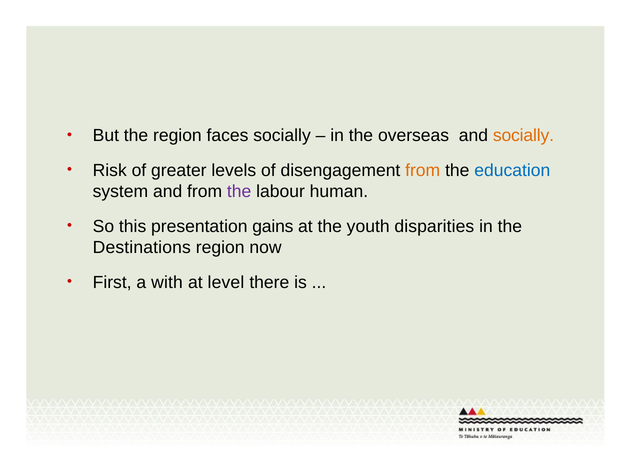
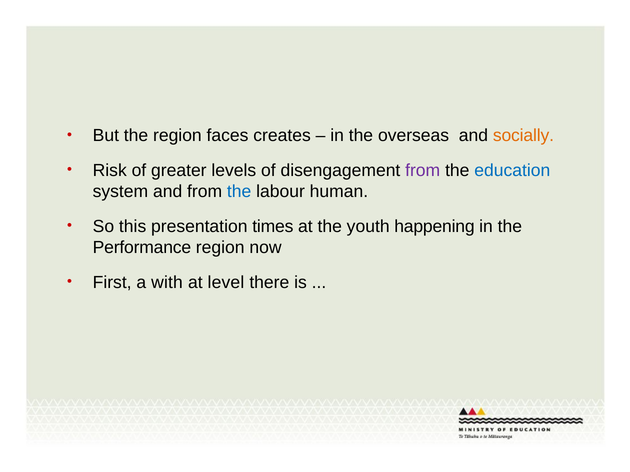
faces socially: socially -> creates
from at (423, 171) colour: orange -> purple
the at (239, 192) colour: purple -> blue
gains: gains -> times
disparities: disparities -> happening
Destinations: Destinations -> Performance
